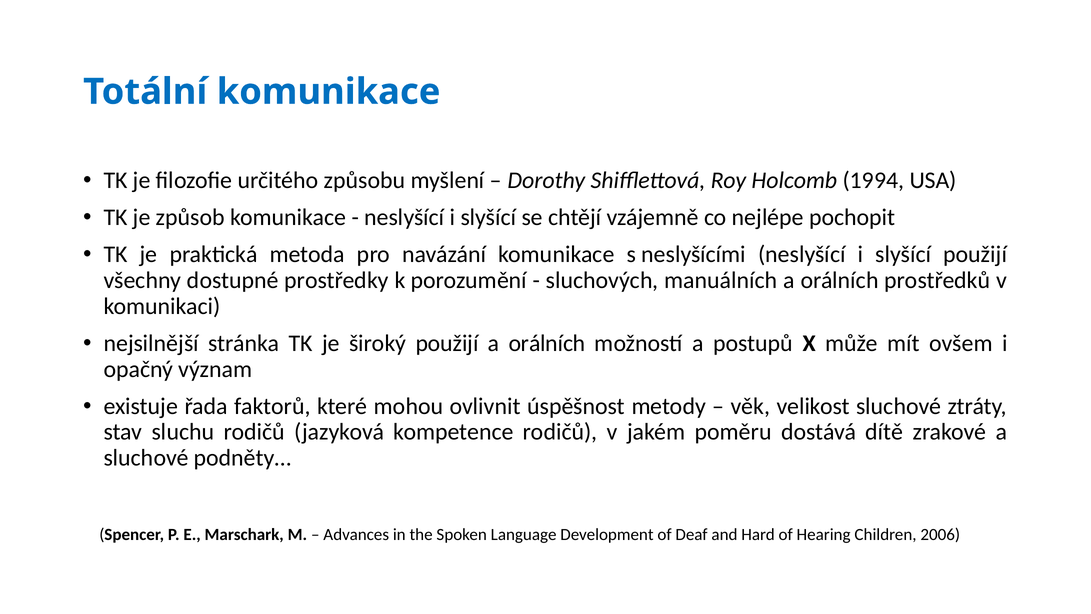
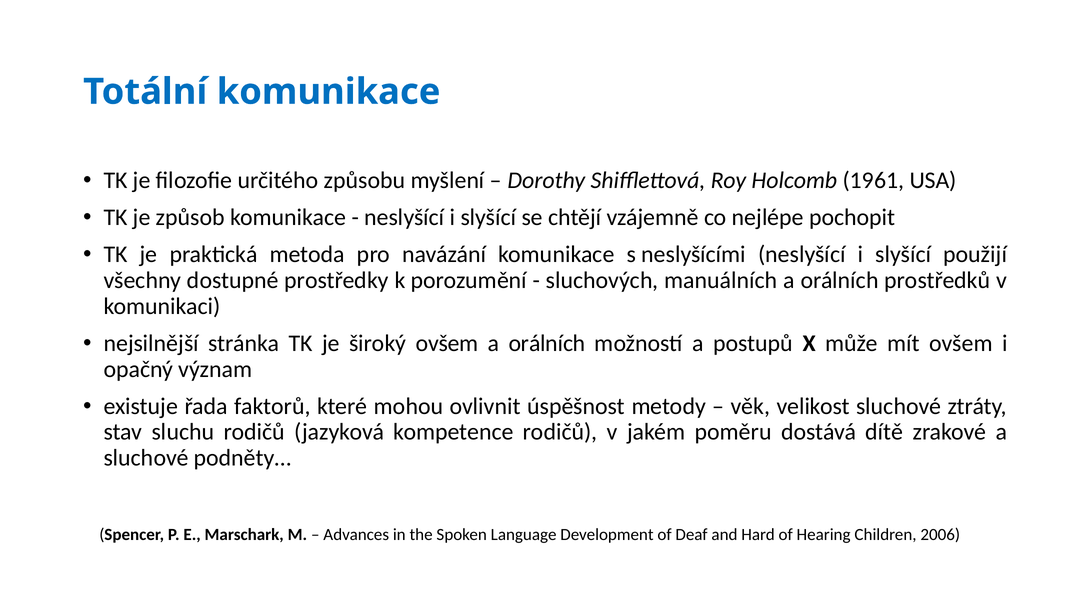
1994: 1994 -> 1961
široký použijí: použijí -> ovšem
